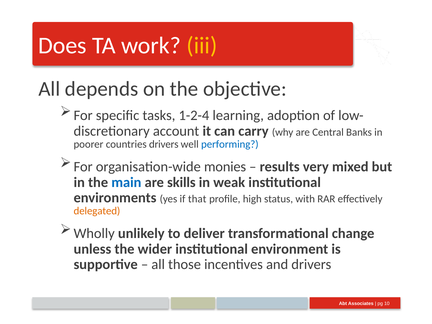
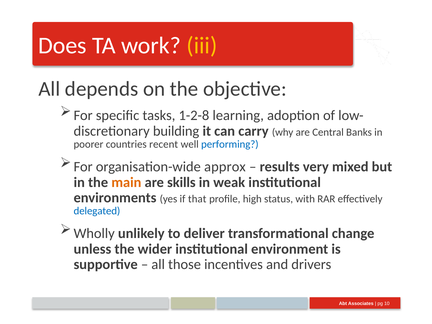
1-2-4: 1-2-4 -> 1-2-8
account: account -> building
countries drivers: drivers -> recent
monies: monies -> approx
main colour: blue -> orange
delegated colour: orange -> blue
